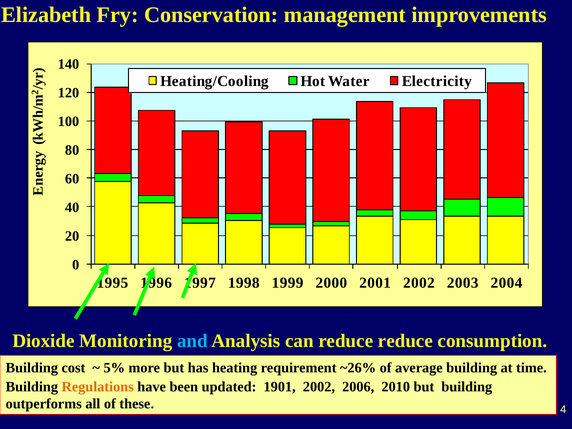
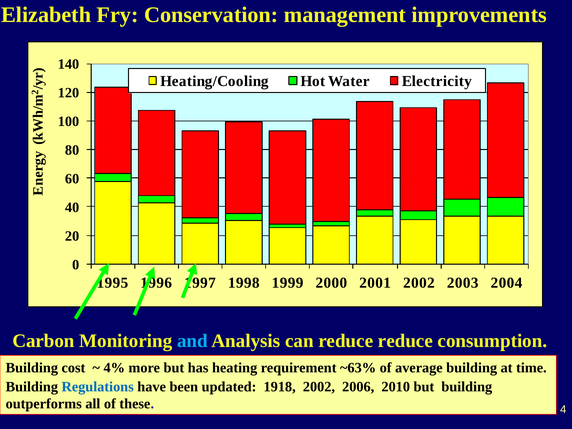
Dioxide: Dioxide -> Carbon
5%: 5% -> 4%
~26%: ~26% -> ~63%
Regulations colour: orange -> blue
1901: 1901 -> 1918
